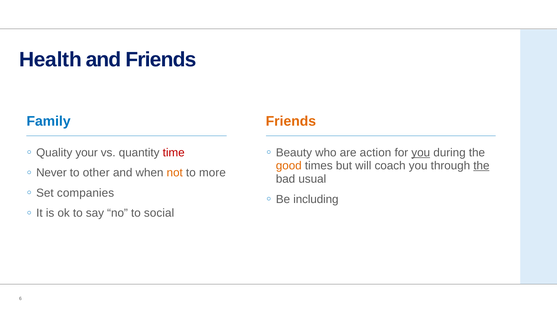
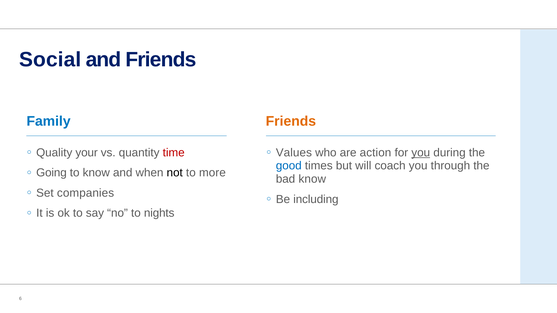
Health: Health -> Social
Beauty: Beauty -> Values
good colour: orange -> blue
the at (481, 166) underline: present -> none
Never: Never -> Going
to other: other -> know
not colour: orange -> black
bad usual: usual -> know
social: social -> nights
